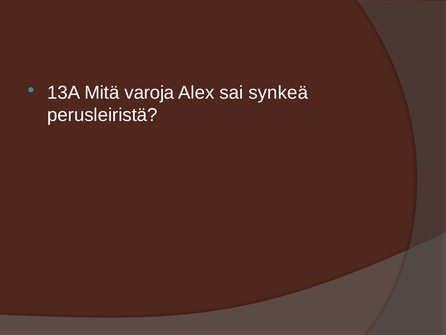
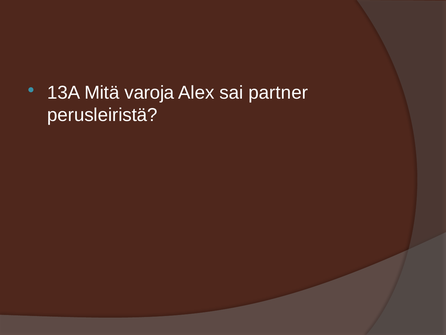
synkeä: synkeä -> partner
